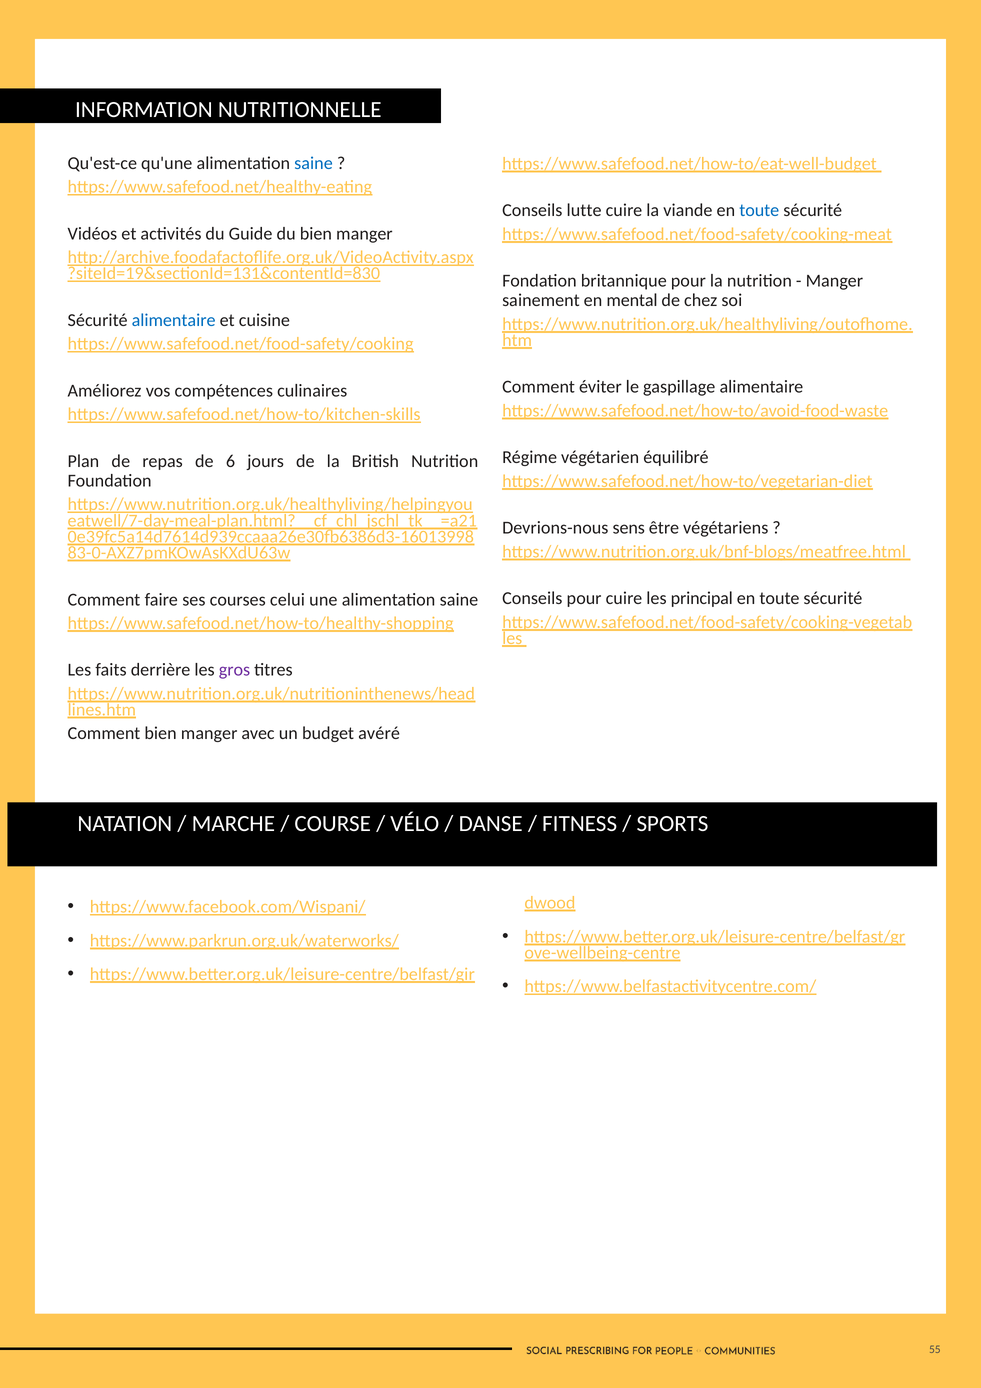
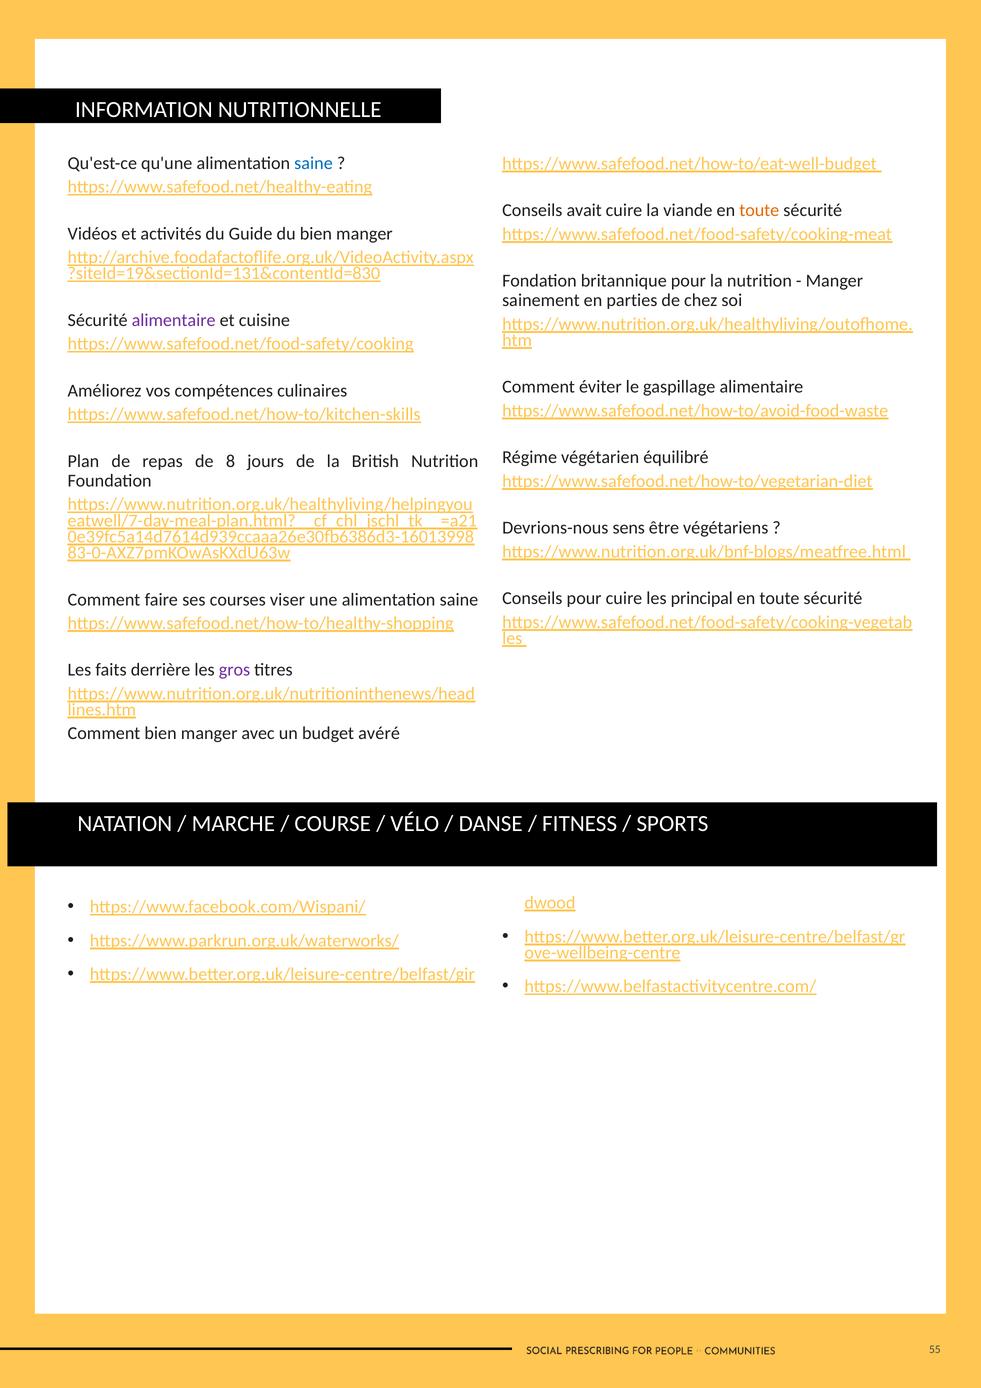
lutte: lutte -> avait
toute at (759, 210) colour: blue -> orange
mental: mental -> parties
alimentaire at (174, 320) colour: blue -> purple
6: 6 -> 8
celui: celui -> viser
